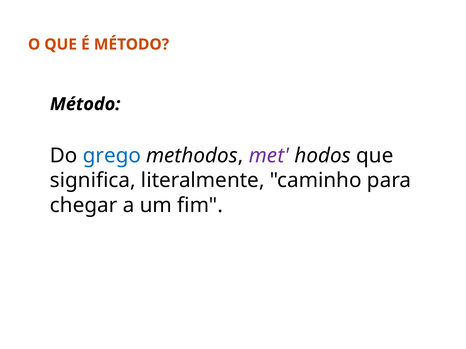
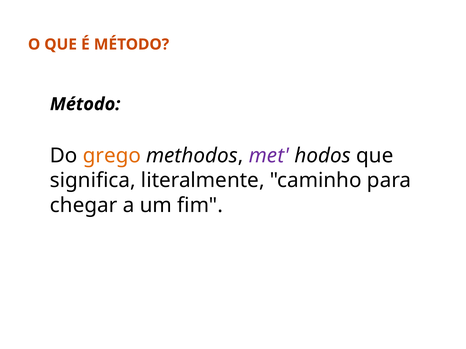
grego colour: blue -> orange
